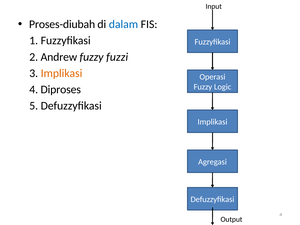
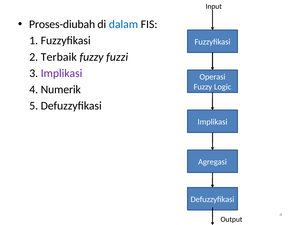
Andrew: Andrew -> Terbaik
Implikasi at (62, 73) colour: orange -> purple
Diproses: Diproses -> Numerik
